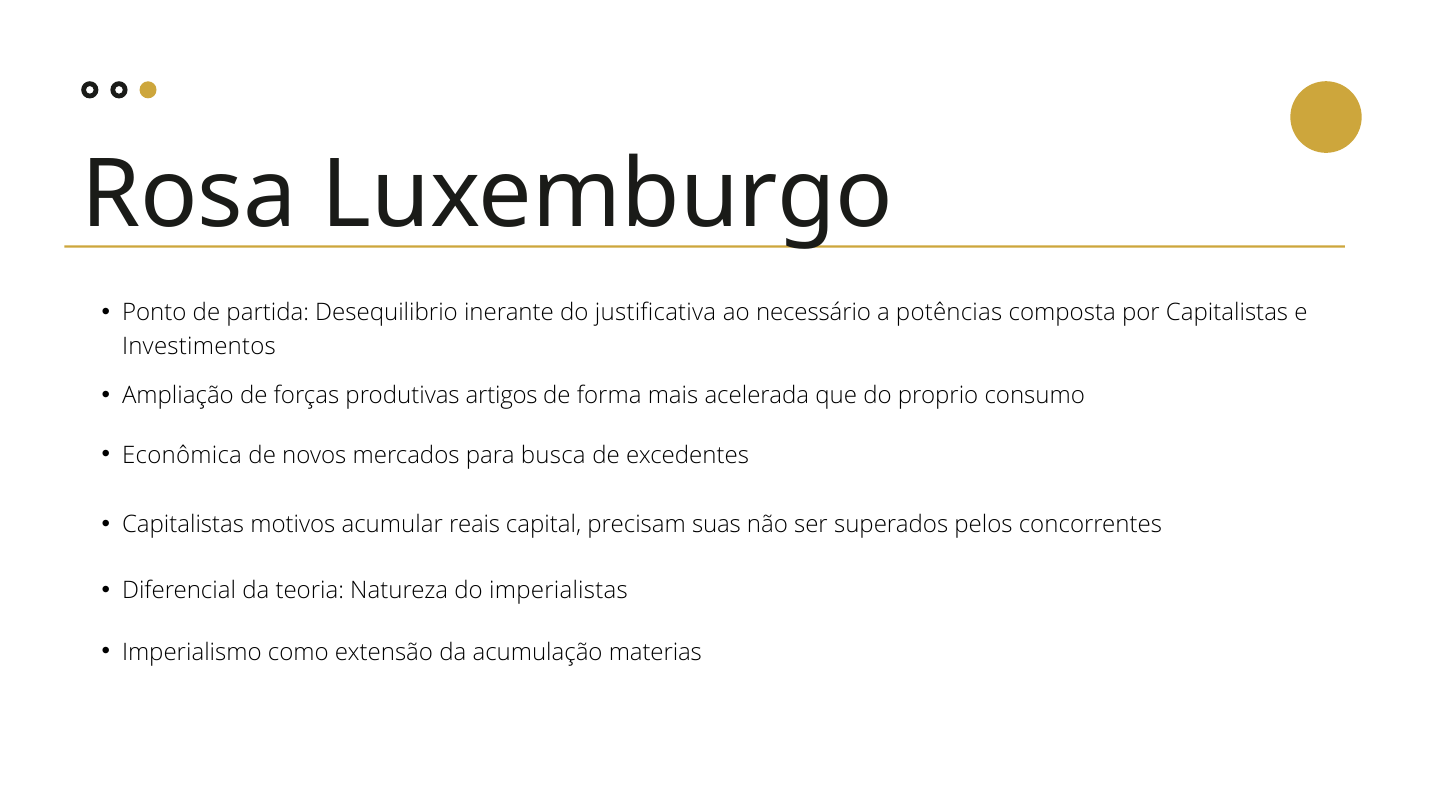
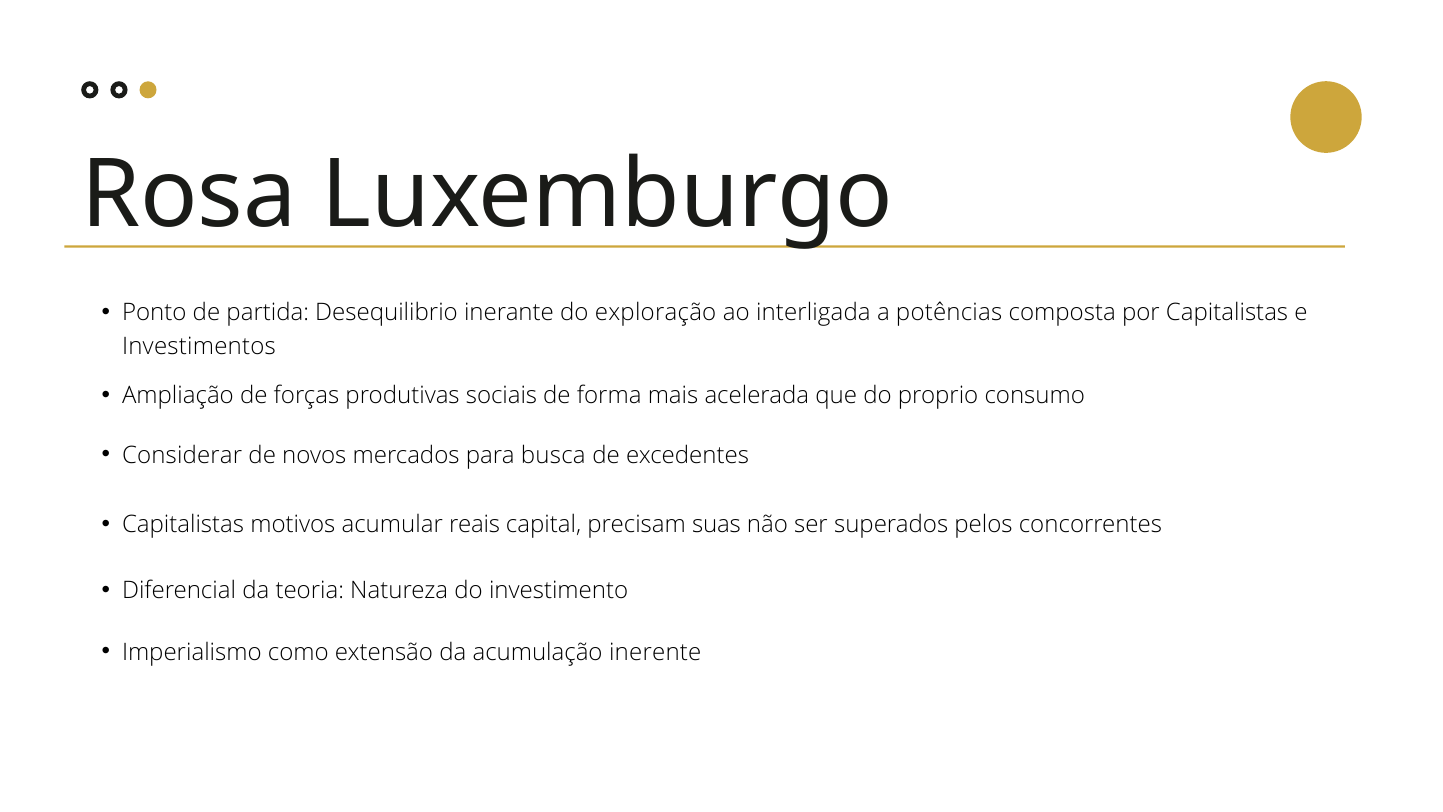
justificativa: justificativa -> exploração
necessário: necessário -> interligada
artigos: artigos -> sociais
Econômica: Econômica -> Considerar
imperialistas: imperialistas -> investimento
materias: materias -> inerente
